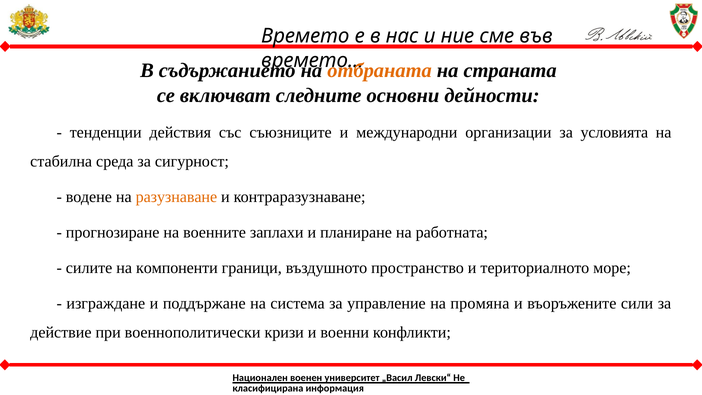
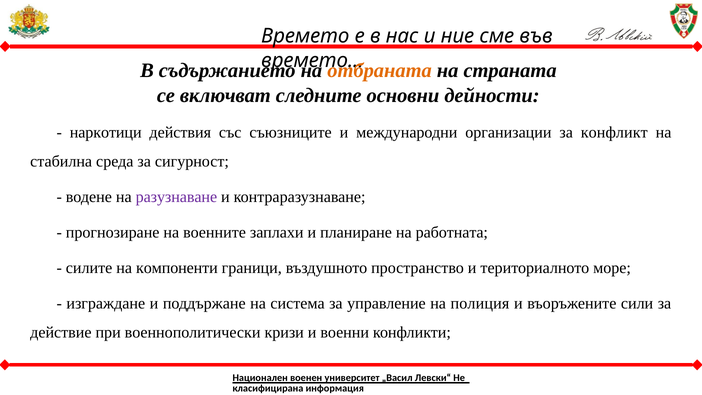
тенденции: тенденции -> наркотици
условията: условията -> конфликт
разузнаване colour: orange -> purple
промяна: промяна -> полиция
